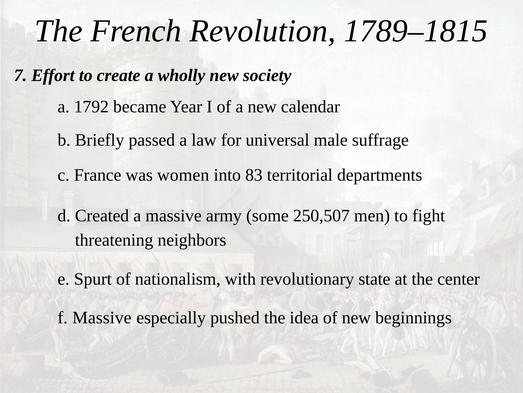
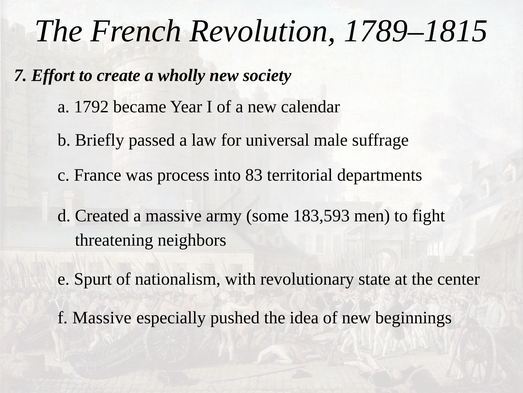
women: women -> process
250,507: 250,507 -> 183,593
